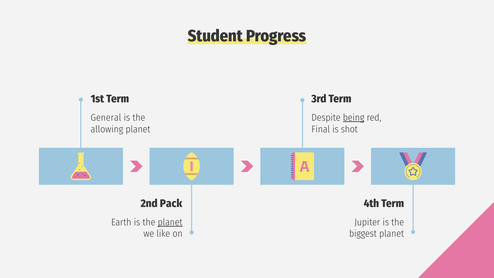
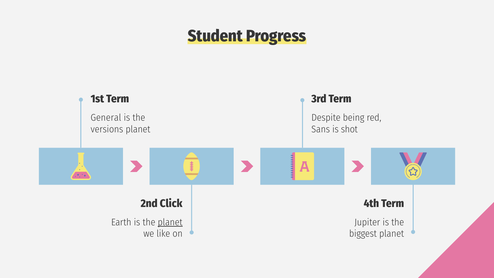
being underline: present -> none
allowing: allowing -> versions
Final: Final -> Sans
Pack: Pack -> Click
